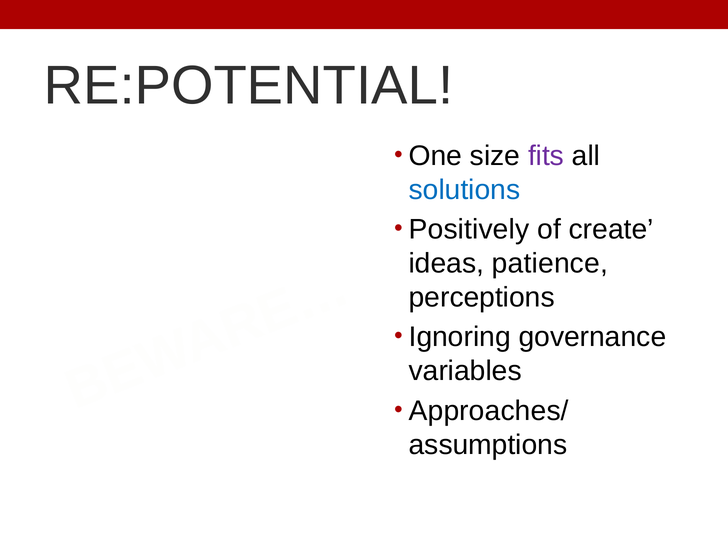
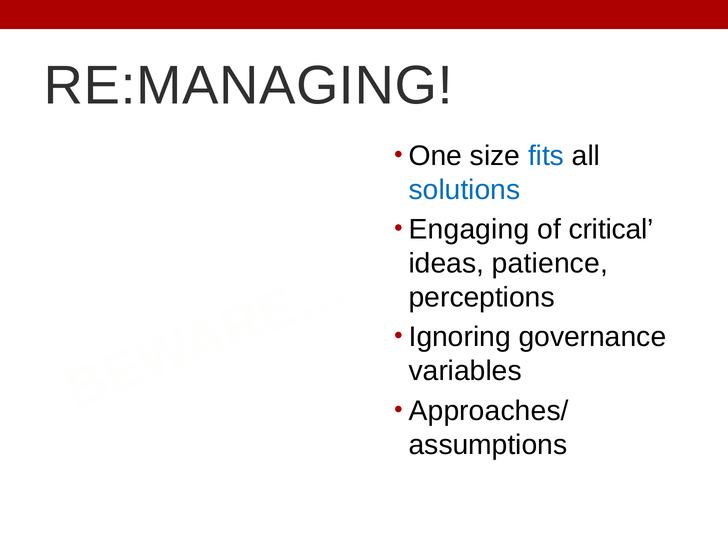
RE:POTENTIAL: RE:POTENTIAL -> RE:MANAGING
fits colour: purple -> blue
Positively: Positively -> Engaging
create: create -> critical
